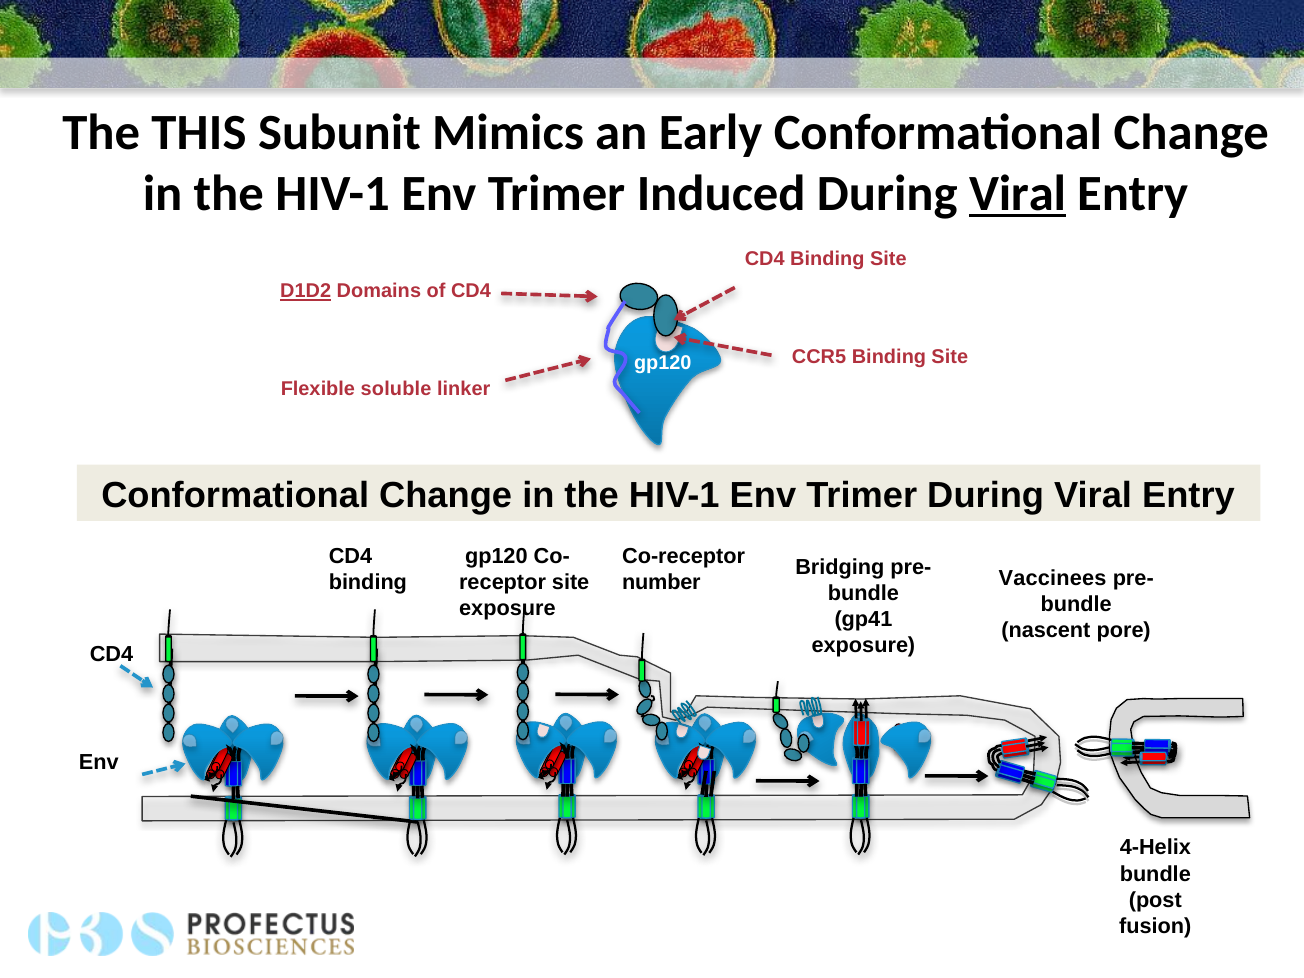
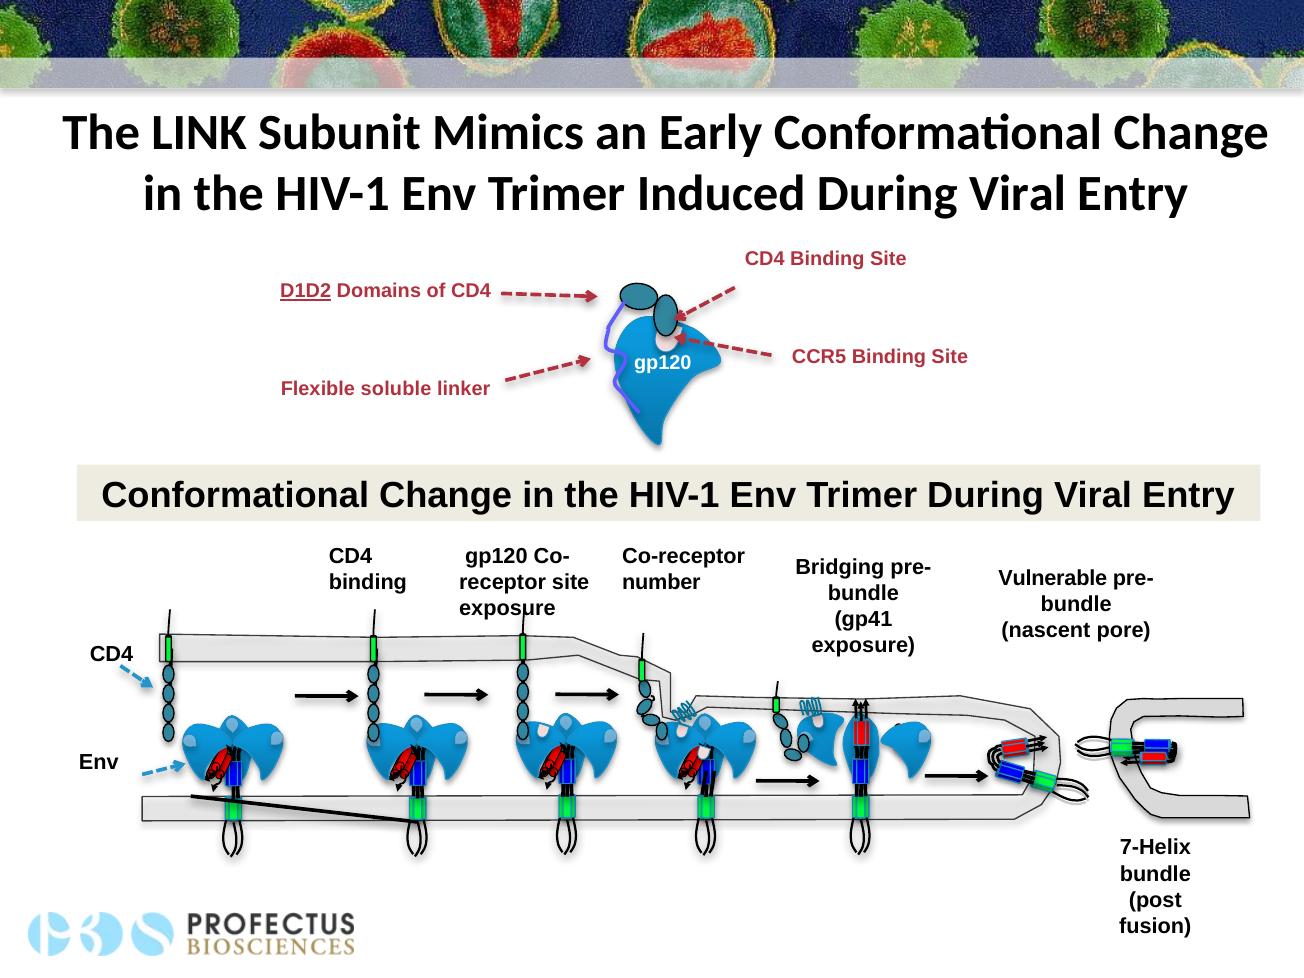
THIS: THIS -> LINK
Viral at (1018, 193) underline: present -> none
Vaccinees: Vaccinees -> Vulnerable
4-Helix: 4-Helix -> 7-Helix
